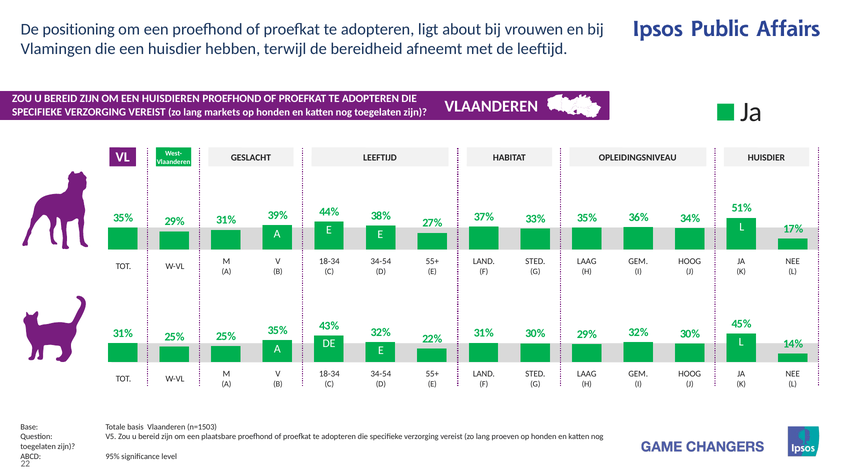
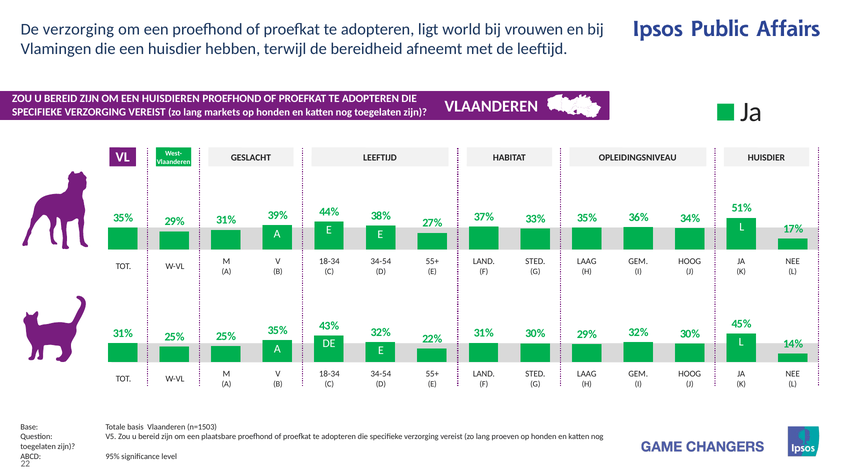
De positioning: positioning -> verzorging
about: about -> world
